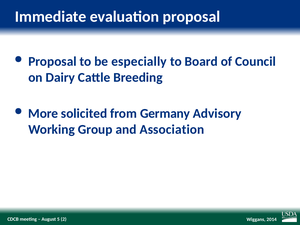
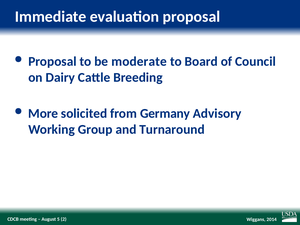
especially: especially -> moderate
Association: Association -> Turnaround
